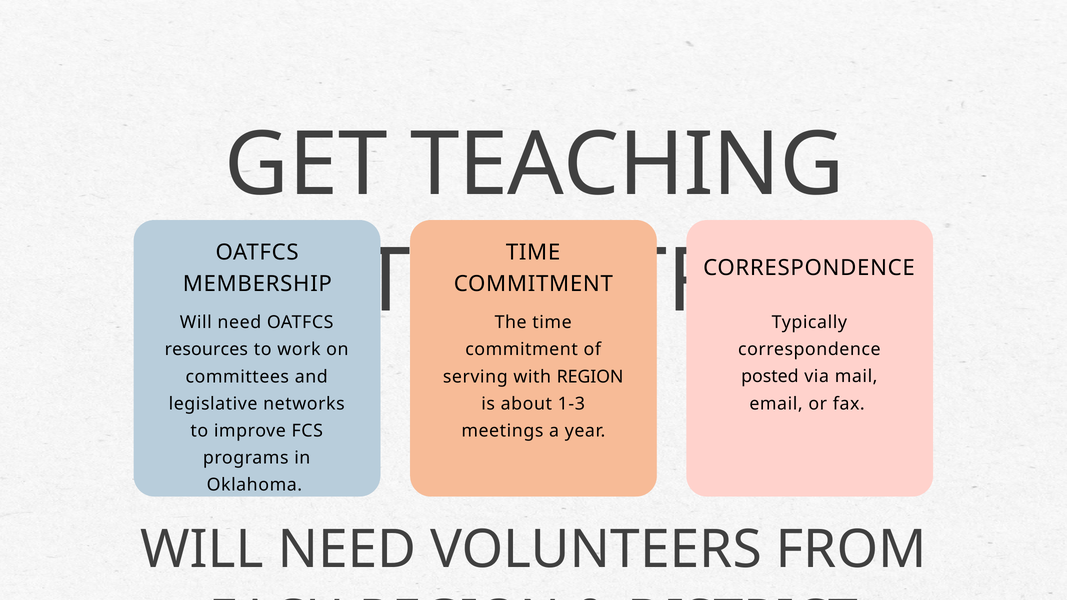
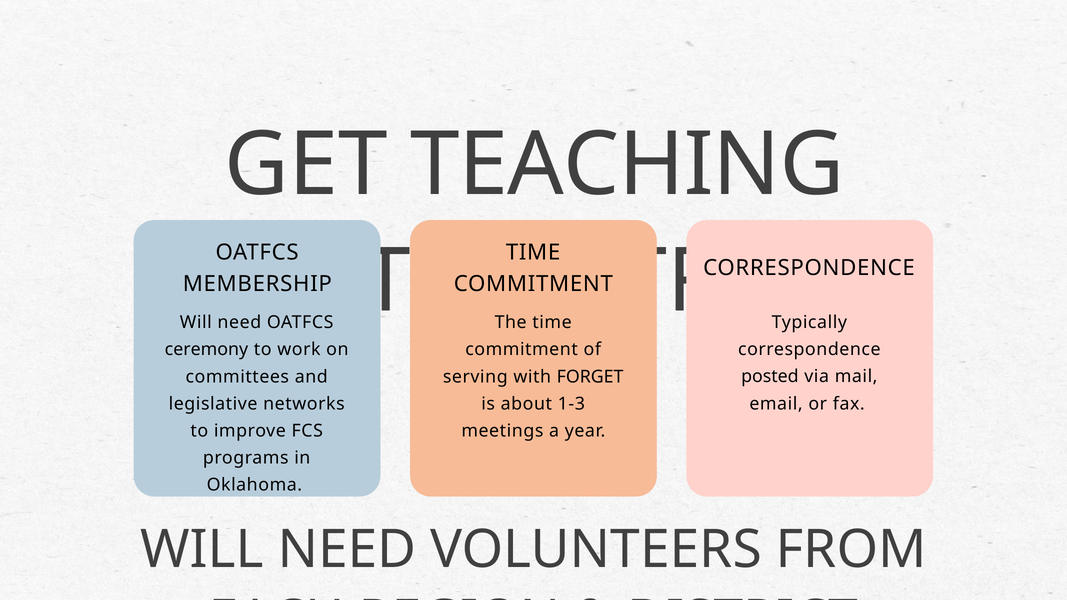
resources: resources -> ceremony
with REGION: REGION -> FORGET
